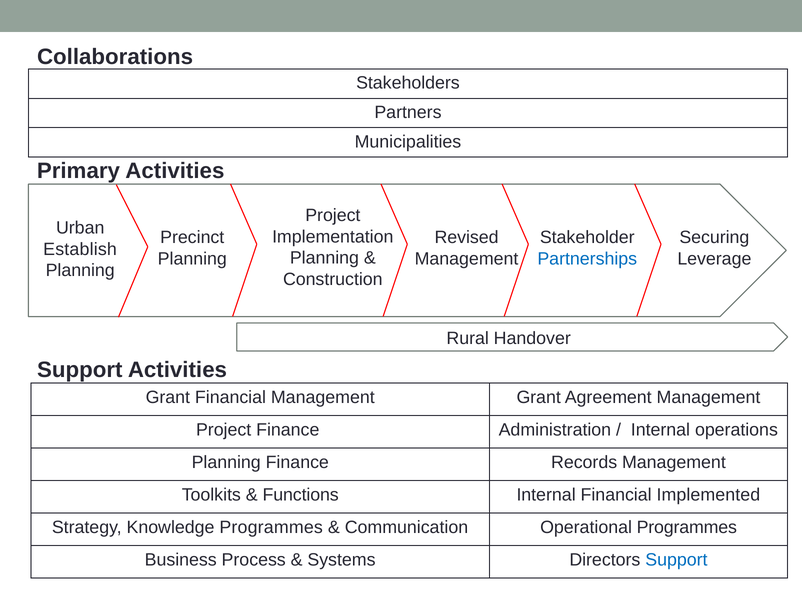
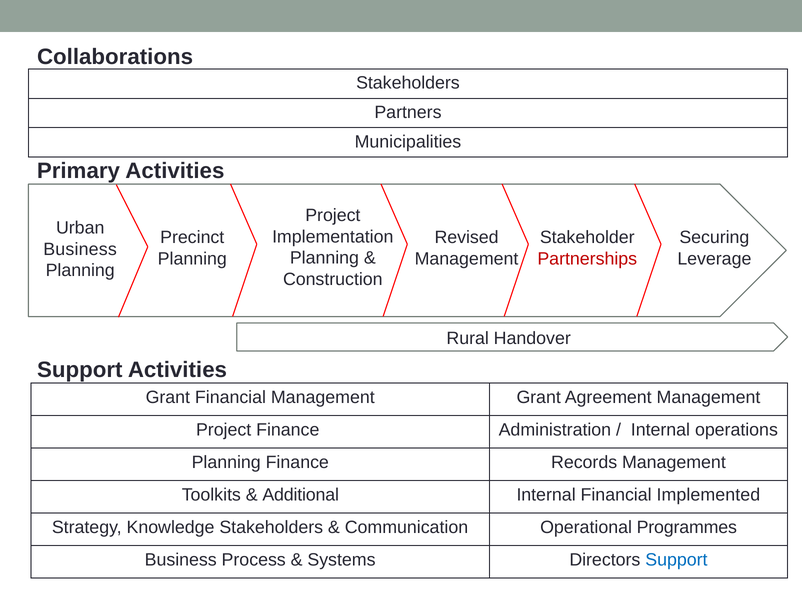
Establish at (80, 249): Establish -> Business
Partnerships colour: blue -> red
Functions: Functions -> Additional
Knowledge Programmes: Programmes -> Stakeholders
